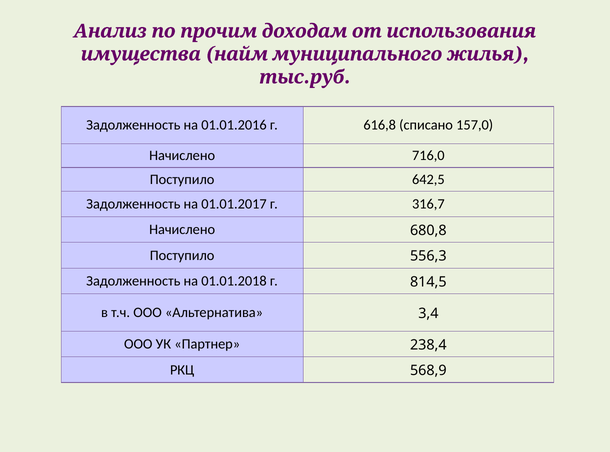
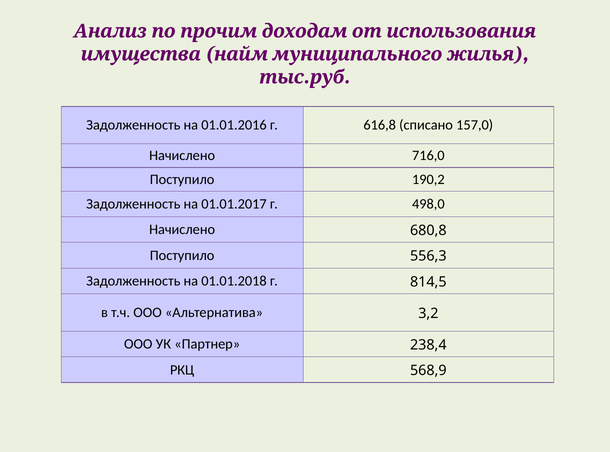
642,5: 642,5 -> 190,2
316,7: 316,7 -> 498,0
3,4: 3,4 -> 3,2
